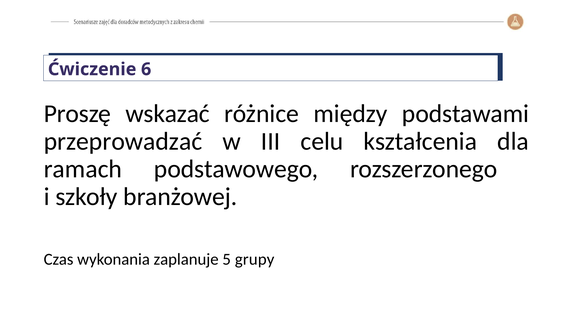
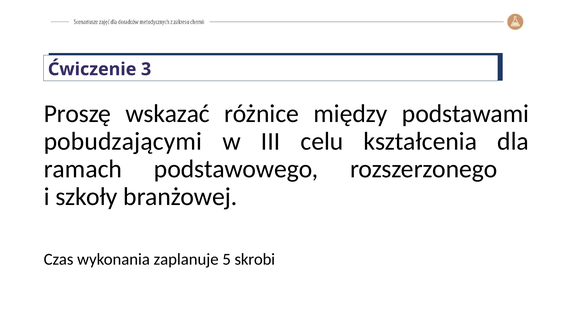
6: 6 -> 3
przeprowadzać: przeprowadzać -> pobudzającymi
grupy: grupy -> skrobi
